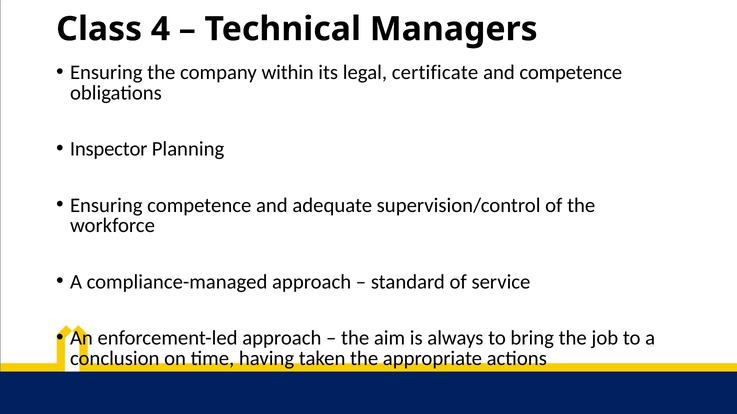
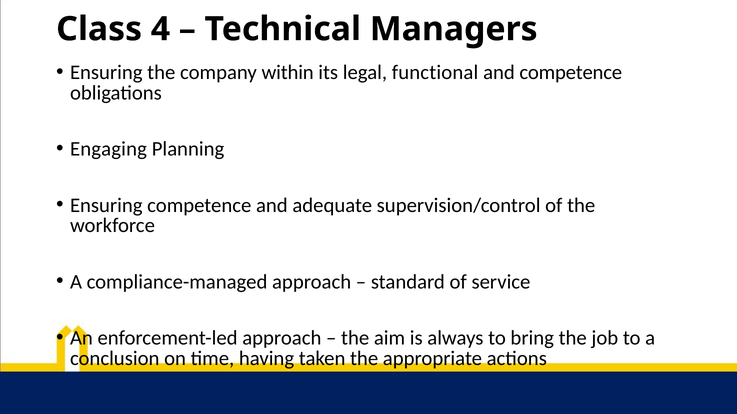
certificate: certificate -> functional
Inspector: Inspector -> Engaging
